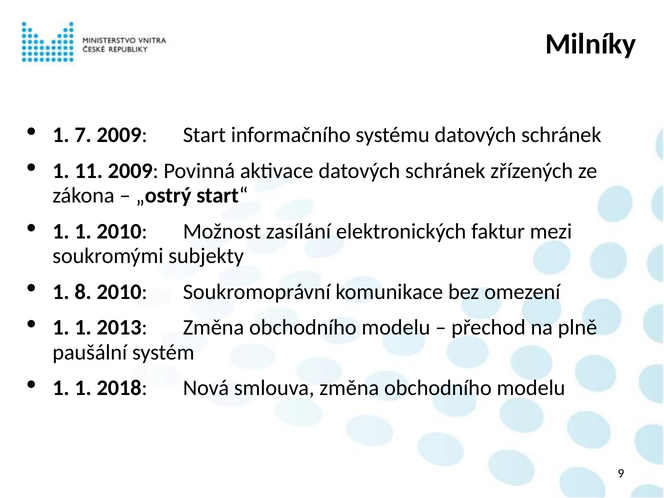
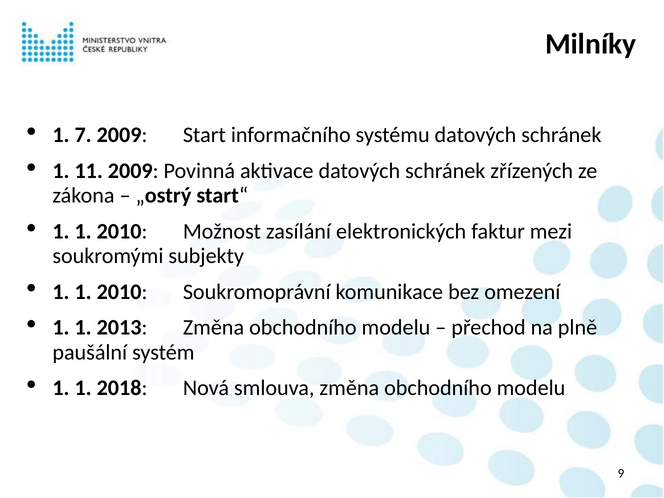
8 at (83, 292): 8 -> 1
